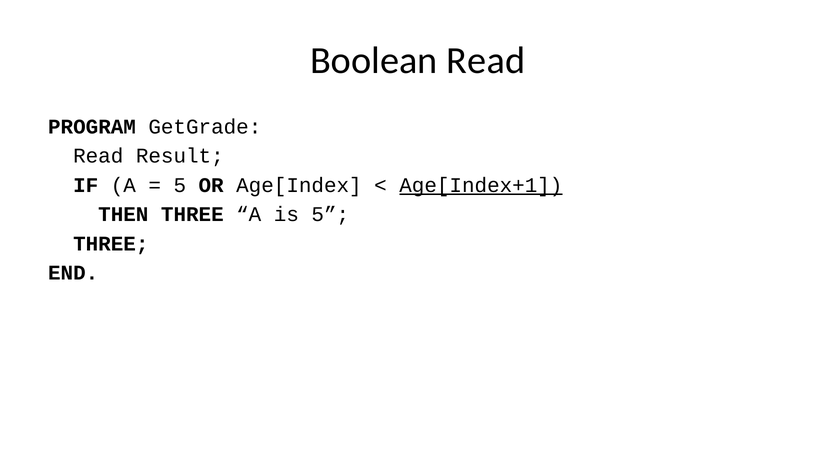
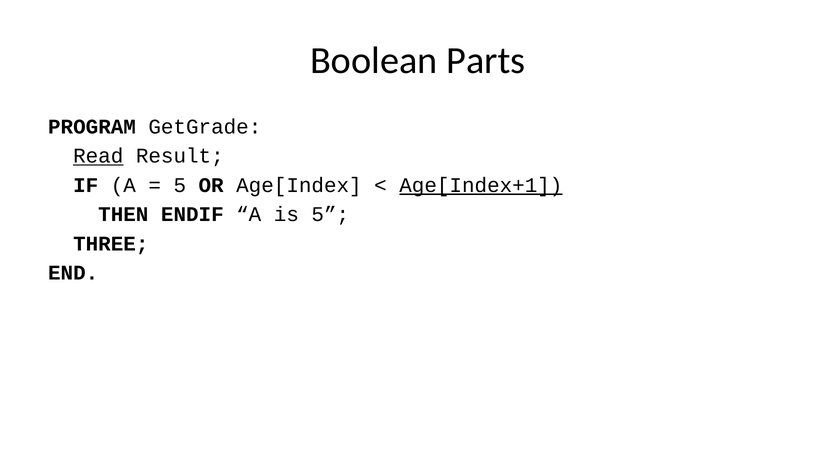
Boolean Read: Read -> Parts
Read at (98, 156) underline: none -> present
THEN THREE: THREE -> ENDIF
